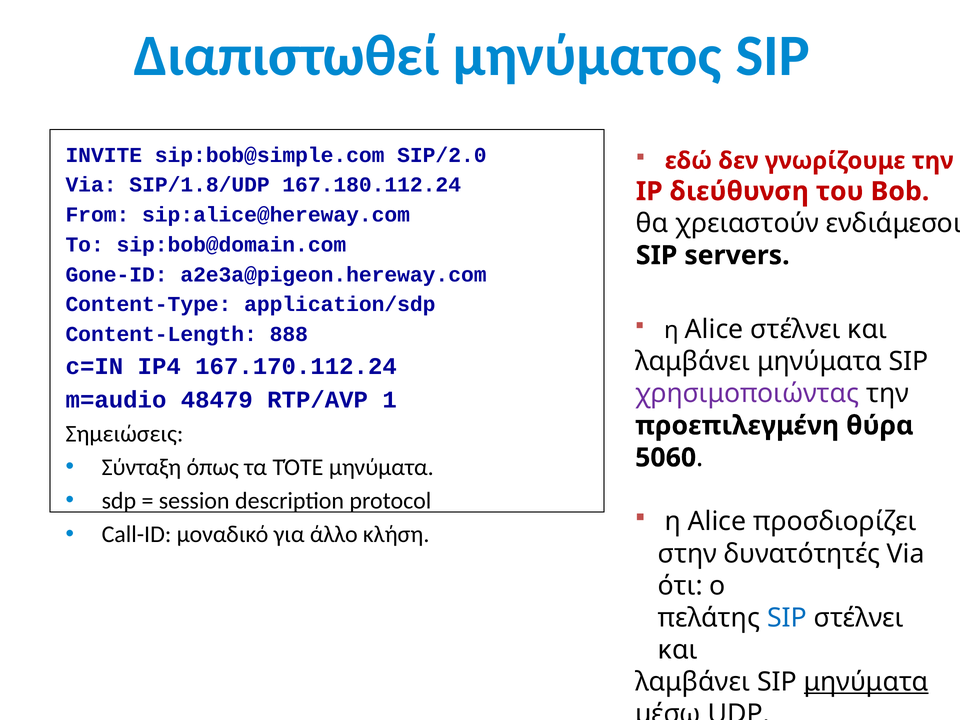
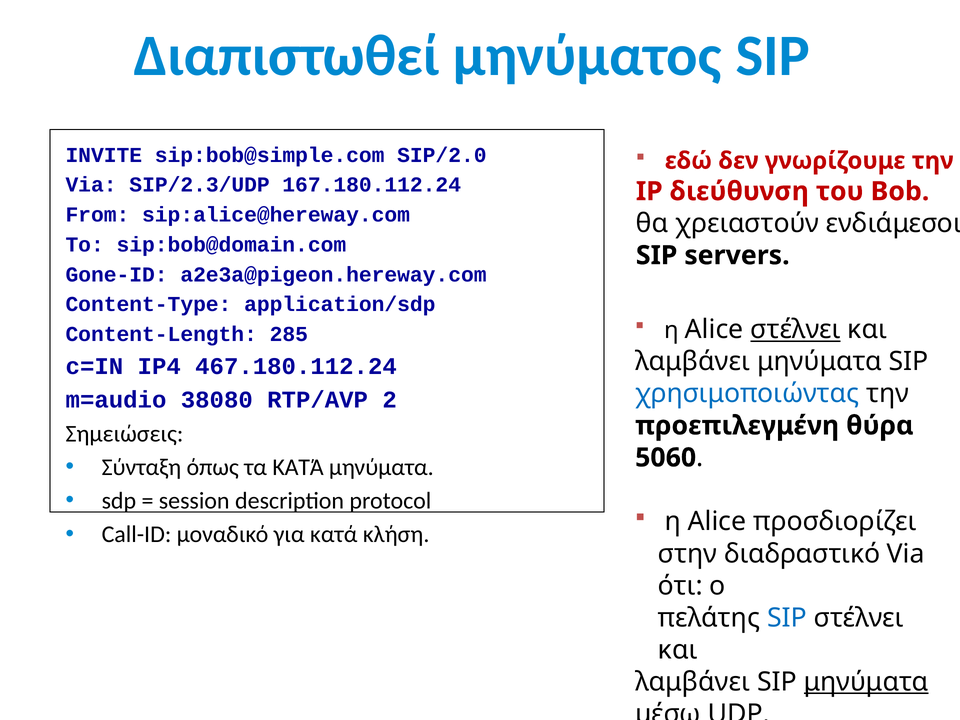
SIP/1.8/UDP: SIP/1.8/UDP -> SIP/2.3/UDP
στέλνει at (796, 330) underline: none -> present
888: 888 -> 285
167.170.112.24: 167.170.112.24 -> 467.180.112.24
χρησιμοποιώντας colour: purple -> blue
48479: 48479 -> 38080
1: 1 -> 2
τα ΤΌΤΕ: ΤΌΤΕ -> ΚΑΤΆ
για άλλο: άλλο -> κατά
δυνατότητές: δυνατότητές -> διαδραστικό
